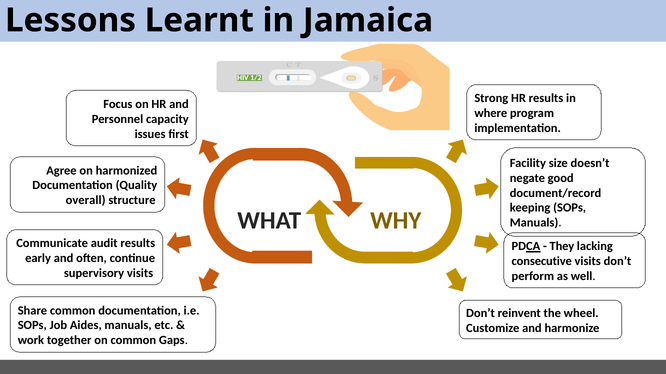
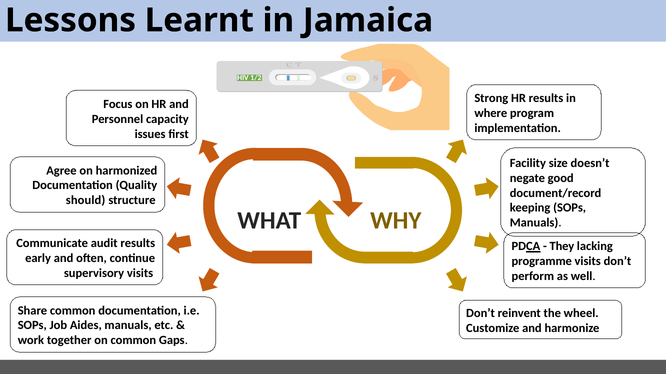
overall: overall -> should
consecutive: consecutive -> programme
